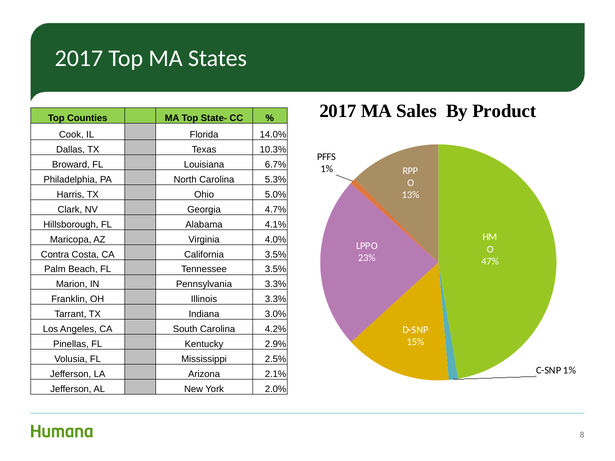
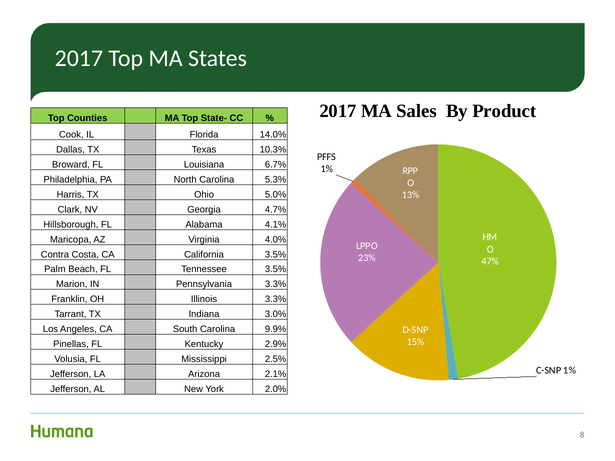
4.2%: 4.2% -> 9.9%
